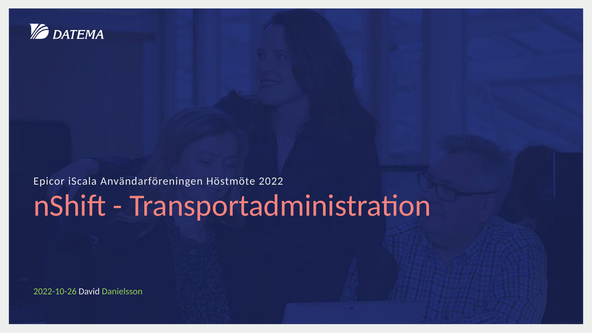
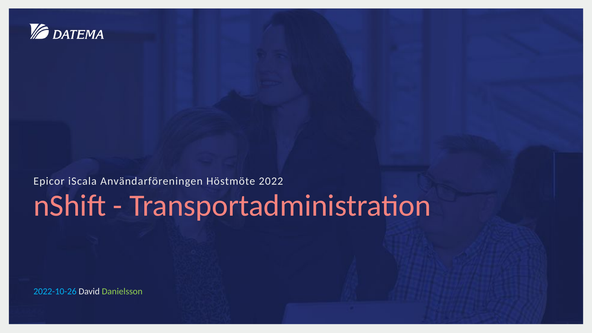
2022-10-26 colour: light green -> light blue
